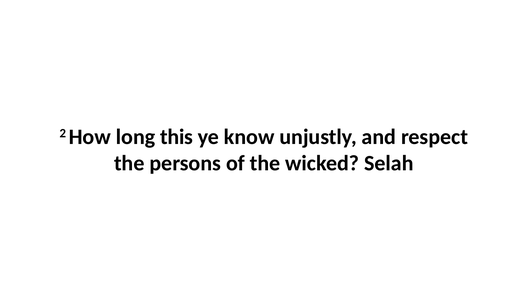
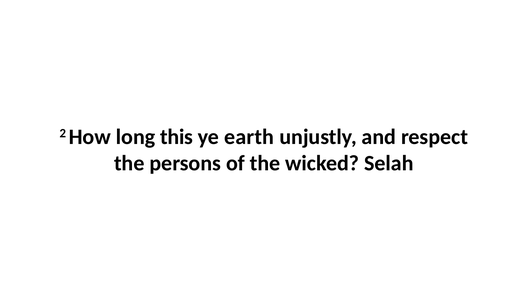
know: know -> earth
